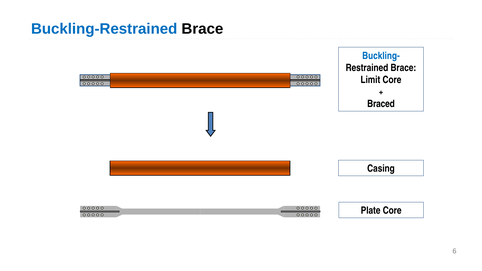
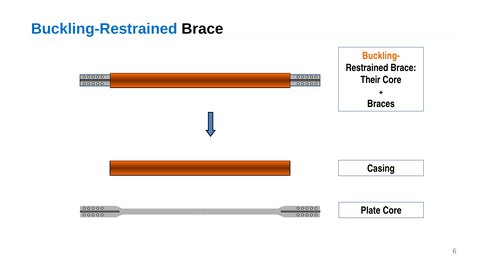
Buckling- colour: blue -> orange
Limit: Limit -> Their
Braced: Braced -> Braces
